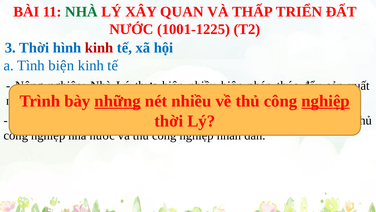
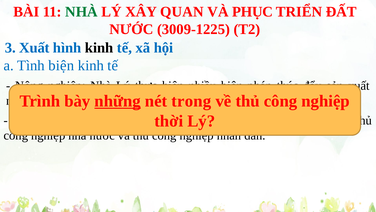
THẤP: THẤP -> PHỤC
1001-1225: 1001-1225 -> 3009-1225
3 Thời: Thời -> Xuất
kinh at (99, 48) colour: red -> black
nét nhiều: nhiều -> trong
nghiệp at (326, 101) underline: present -> none
